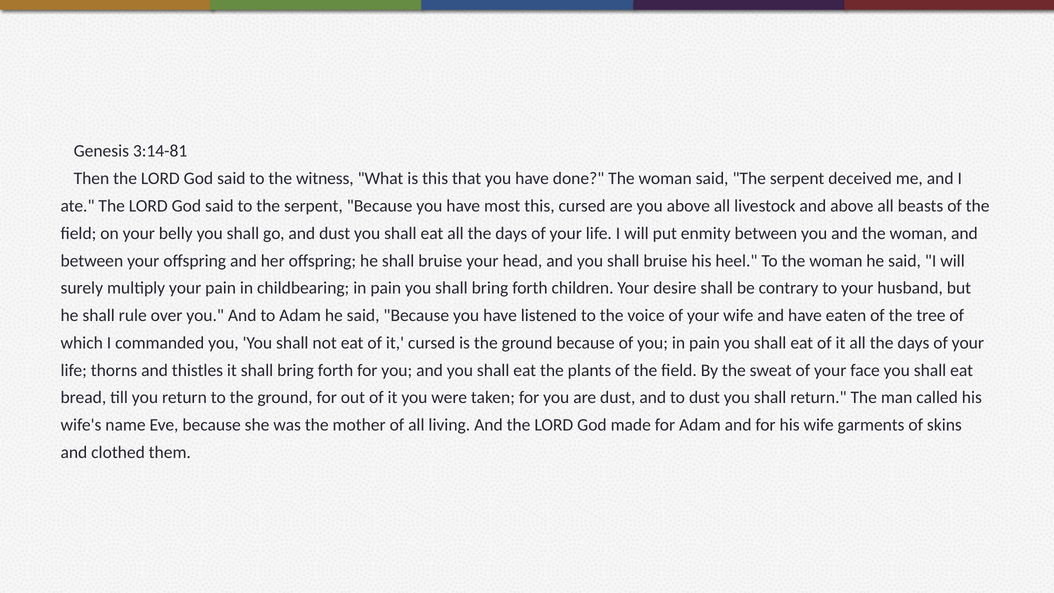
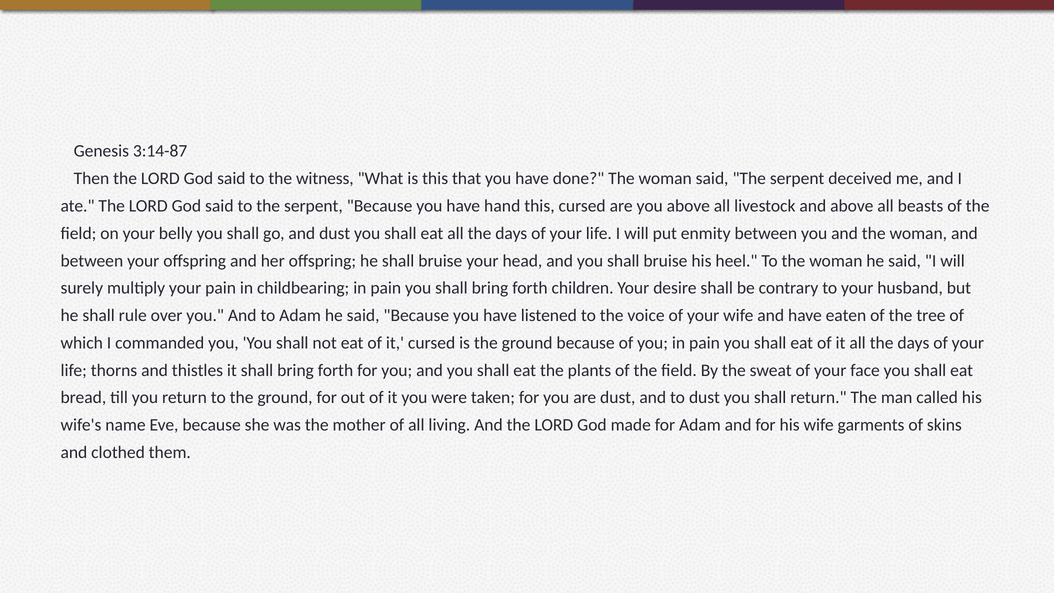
3:14-81: 3:14-81 -> 3:14-87
most: most -> hand
